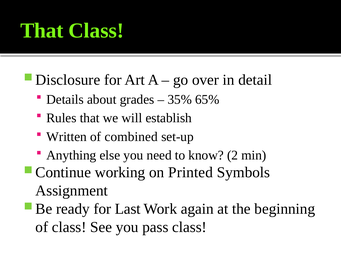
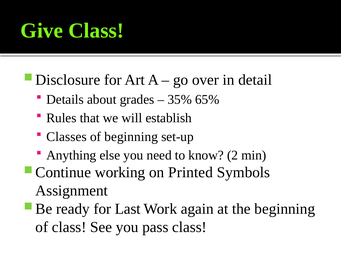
That at (42, 31): That -> Give
Written: Written -> Classes
of combined: combined -> beginning
